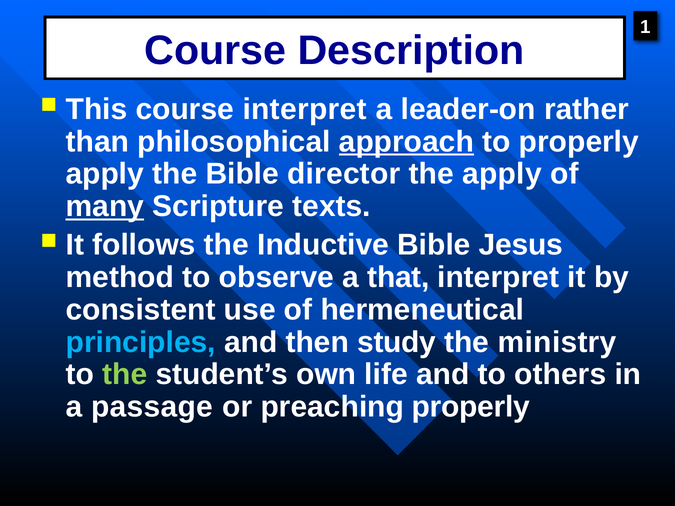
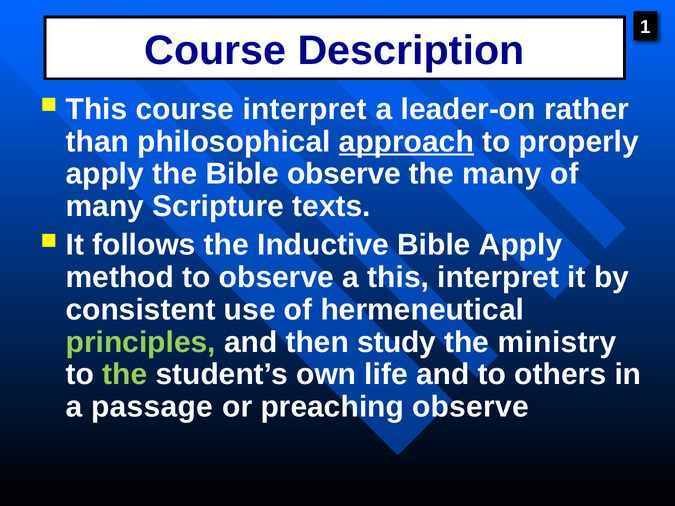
Bible director: director -> observe
the apply: apply -> many
many at (105, 207) underline: present -> none
Bible Jesus: Jesus -> Apply
a that: that -> this
principles colour: light blue -> light green
preaching properly: properly -> observe
